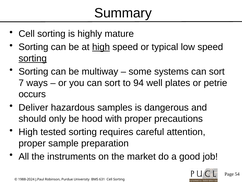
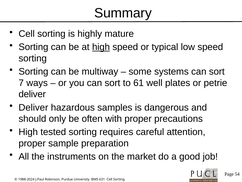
sorting at (33, 58) underline: present -> none
94: 94 -> 61
occurs at (32, 94): occurs -> deliver
hood: hood -> often
